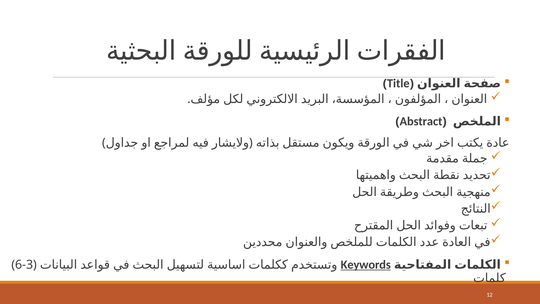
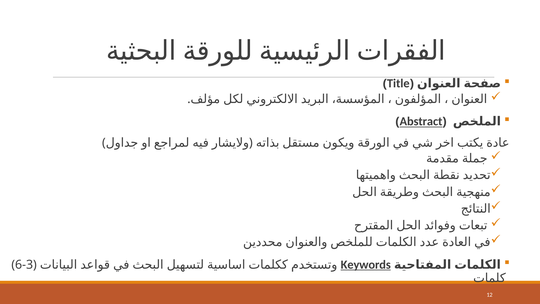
Abstract underline: none -> present
